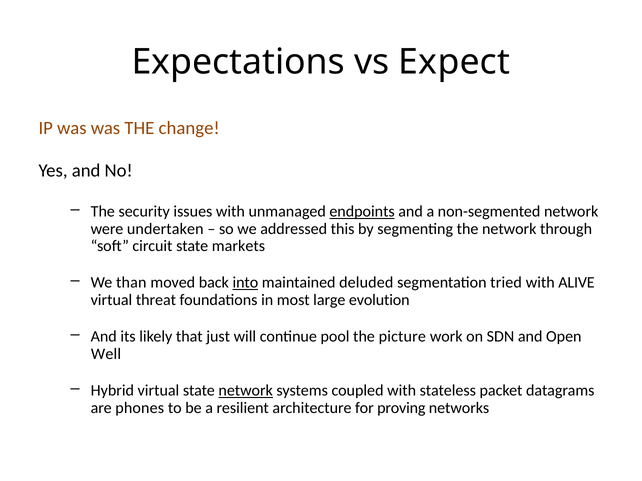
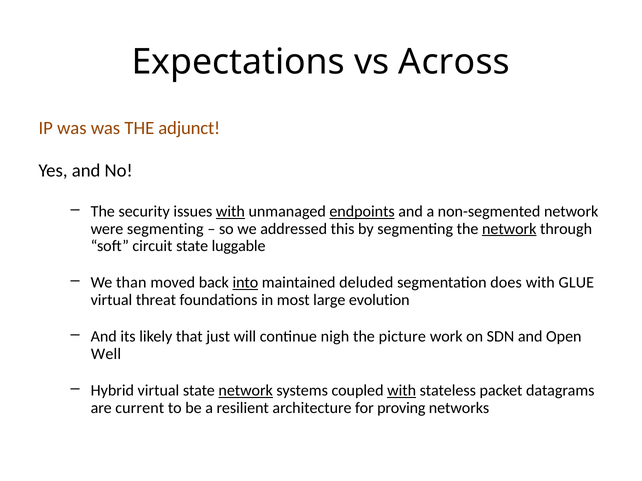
Expect: Expect -> Across
change: change -> adjunct
with at (230, 212) underline: none -> present
were undertaken: undertaken -> segmenting
network at (509, 229) underline: none -> present
markets: markets -> luggable
tried: tried -> does
ALIVE: ALIVE -> GLUE
pool: pool -> nigh
with at (402, 391) underline: none -> present
phones: phones -> current
